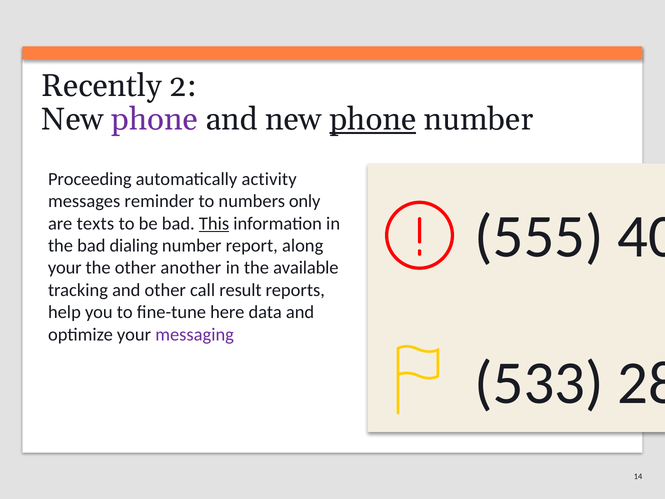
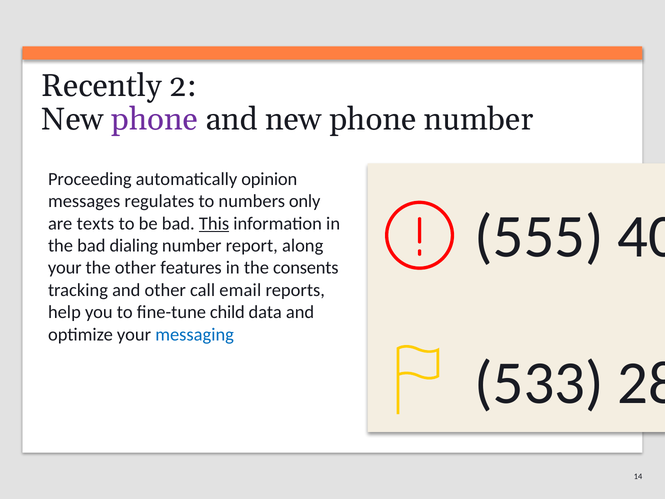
phone at (373, 120) underline: present -> none
activity: activity -> opinion
reminder: reminder -> regulates
another: another -> features
available: available -> consents
result: result -> email
here: here -> child
messaging colour: purple -> blue
